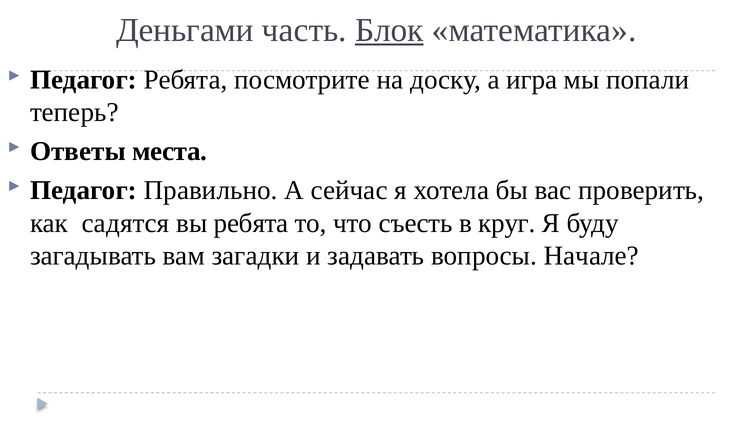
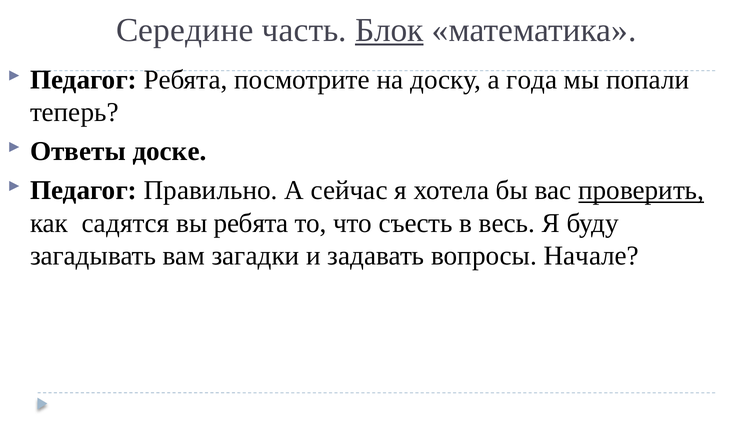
Деньгами: Деньгами -> Середине
игра: игра -> года
места: места -> доске
проверить underline: none -> present
круг: круг -> весь
